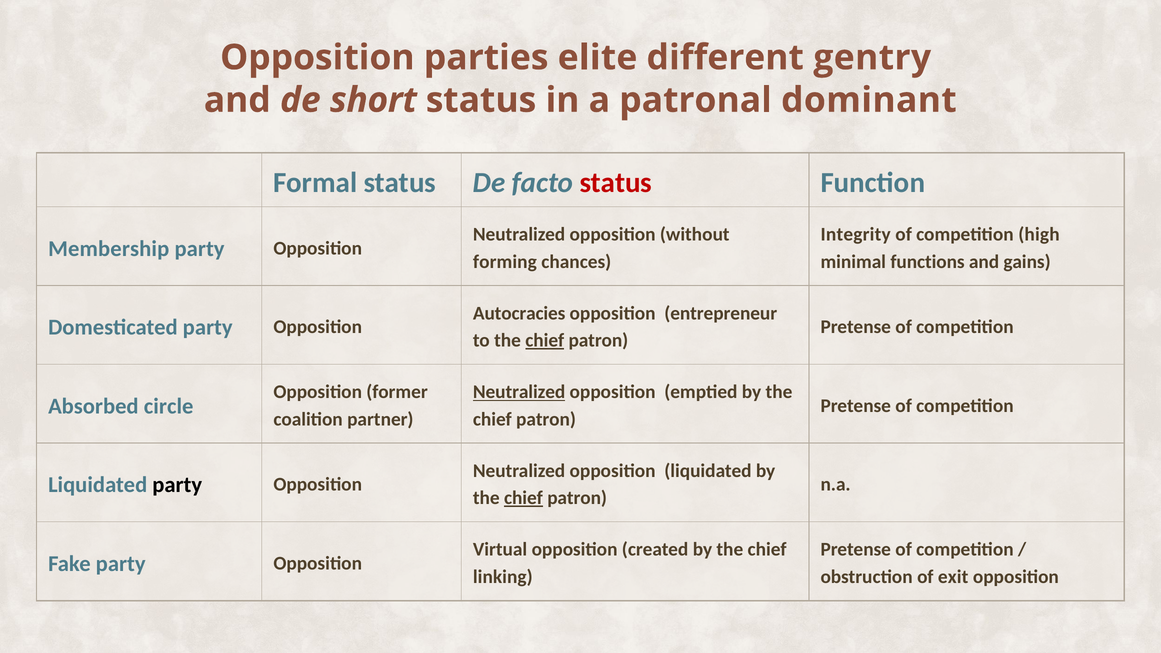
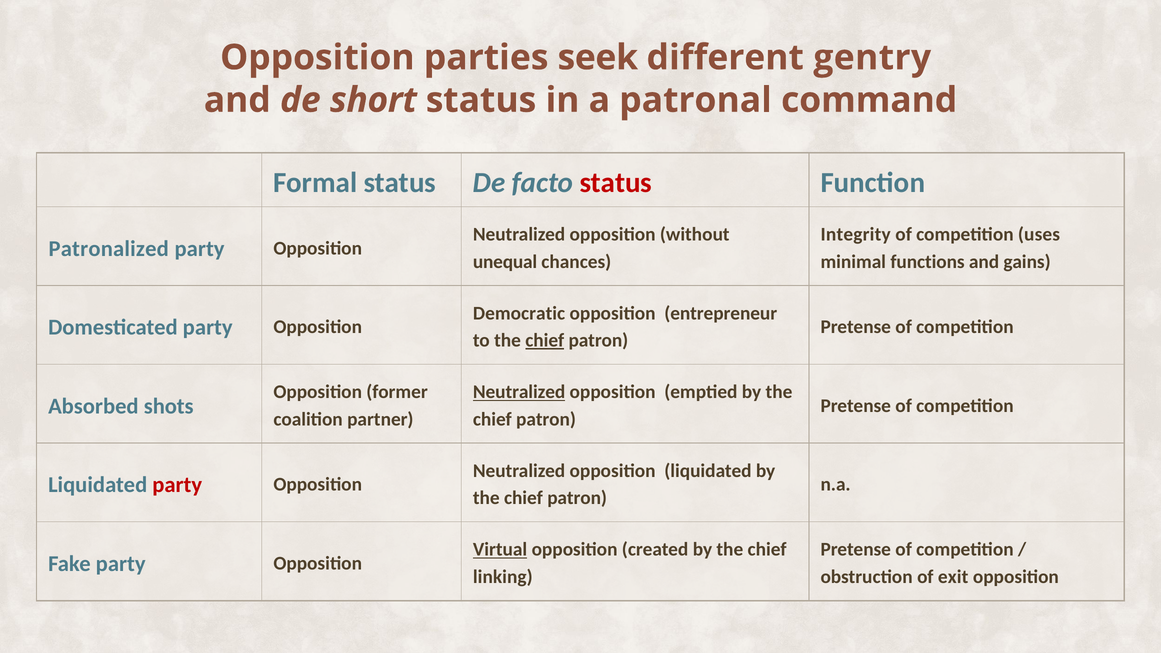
elite: elite -> seek
dominant: dominant -> command
high: high -> uses
Membership: Membership -> Patronalized
forming: forming -> unequal
Autocracies: Autocracies -> Democratic
circle: circle -> shots
party at (177, 485) colour: black -> red
chief at (523, 498) underline: present -> none
Virtual underline: none -> present
